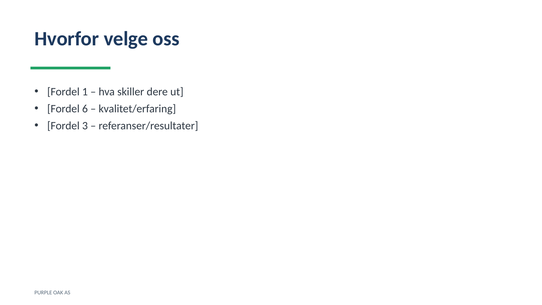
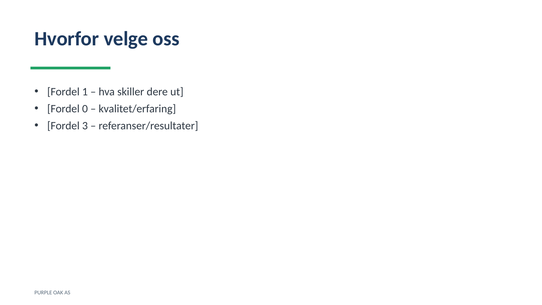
6: 6 -> 0
